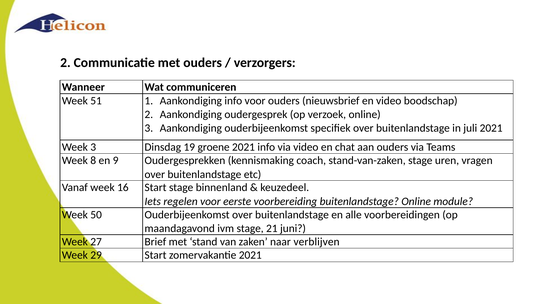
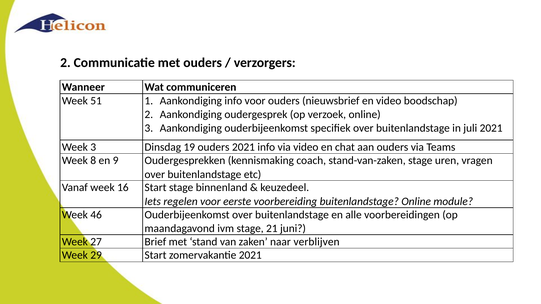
19 groene: groene -> ouders
50: 50 -> 46
